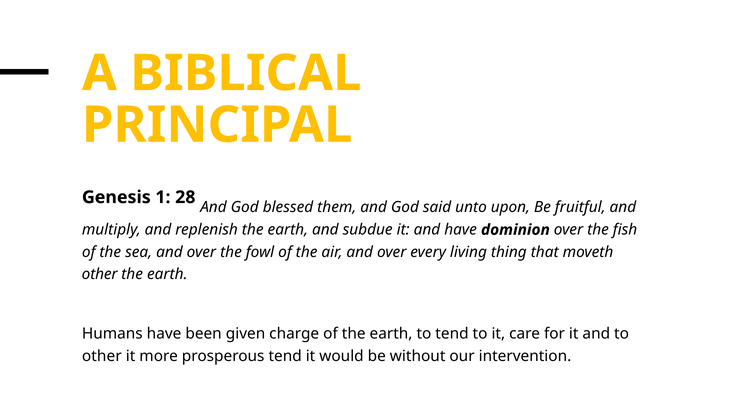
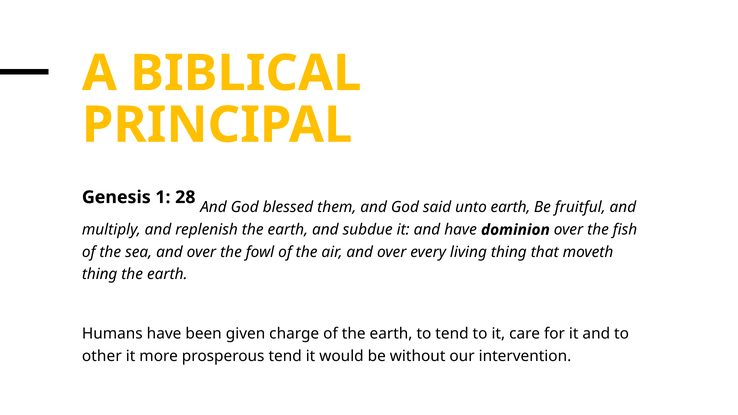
unto upon: upon -> earth
other at (100, 274): other -> thing
